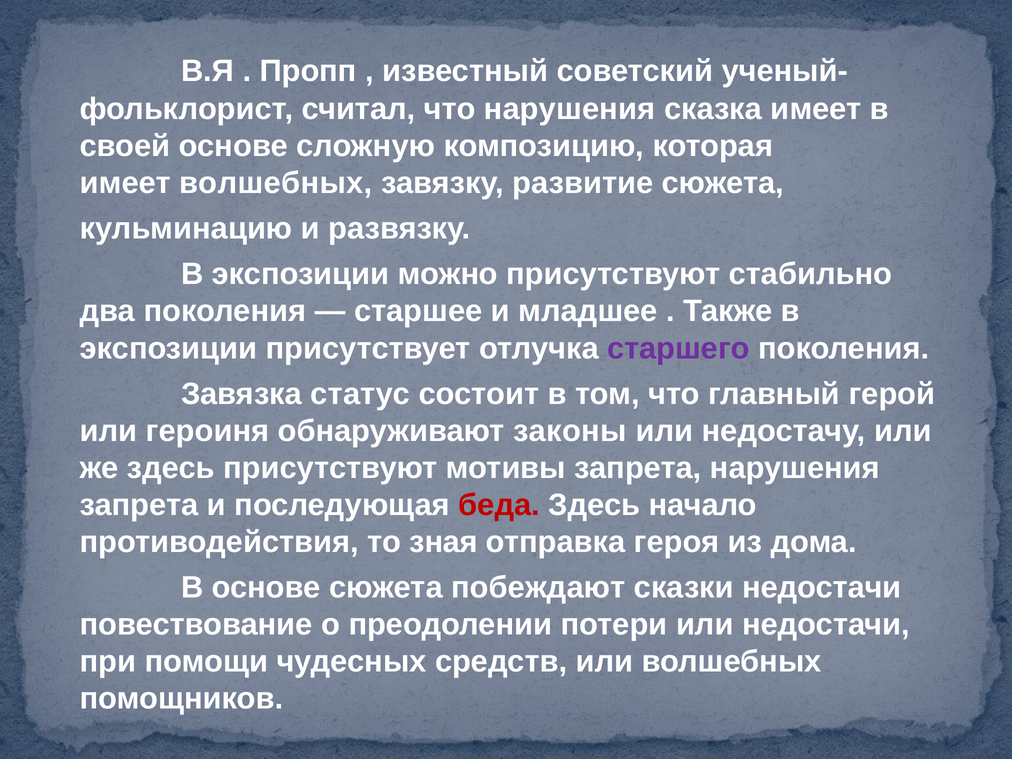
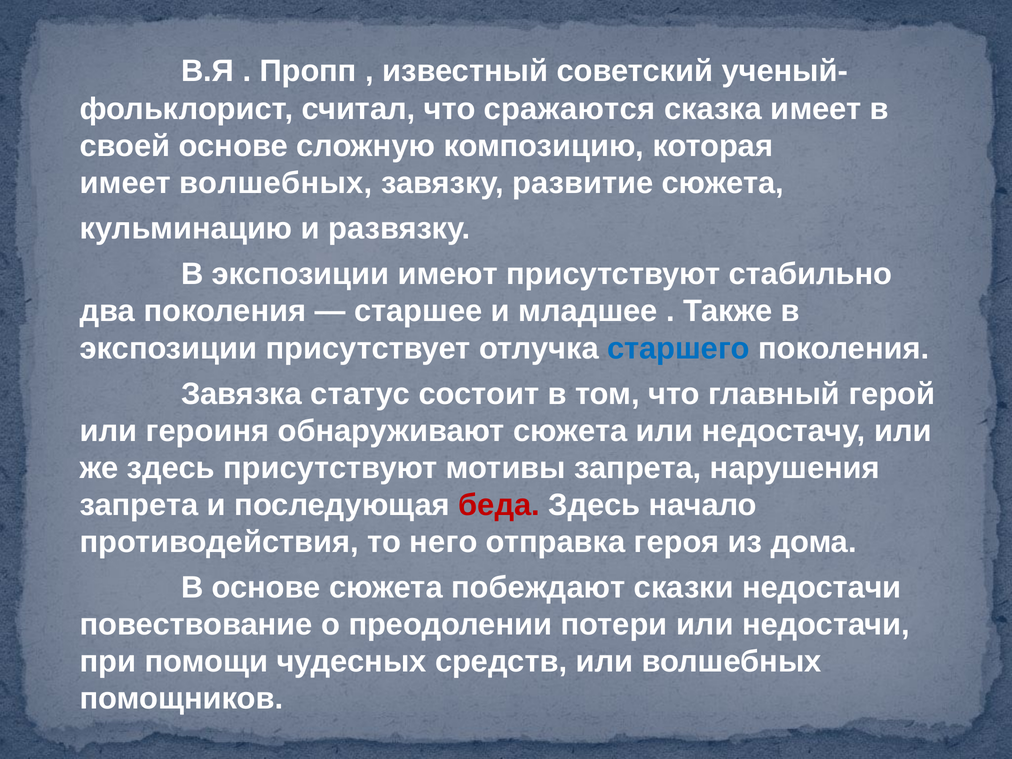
что нарушения: нарушения -> сражаются
можно: можно -> имеют
старшего colour: purple -> blue
обнаруживают законы: законы -> сюжета
зная: зная -> него
